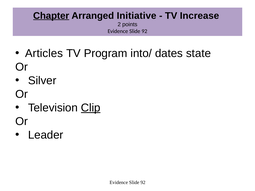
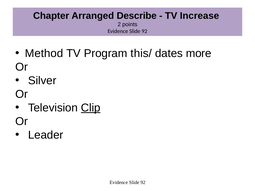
Chapter underline: present -> none
Initiative: Initiative -> Describe
Articles: Articles -> Method
into/: into/ -> this/
state: state -> more
